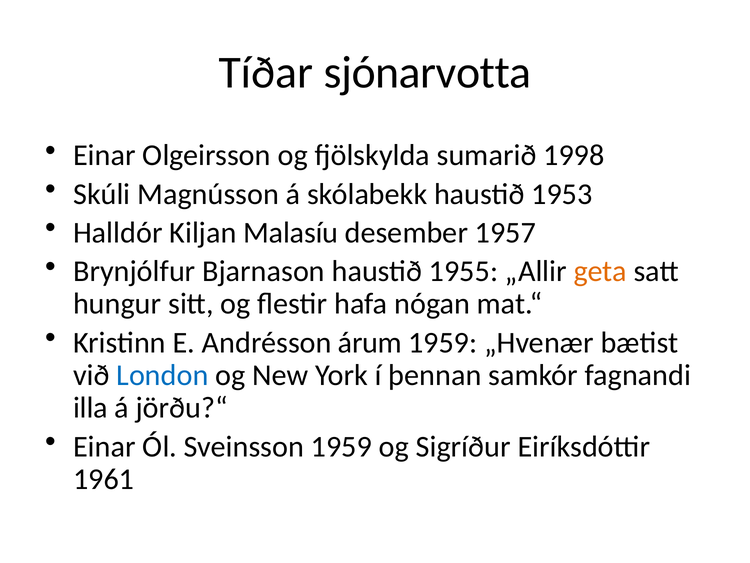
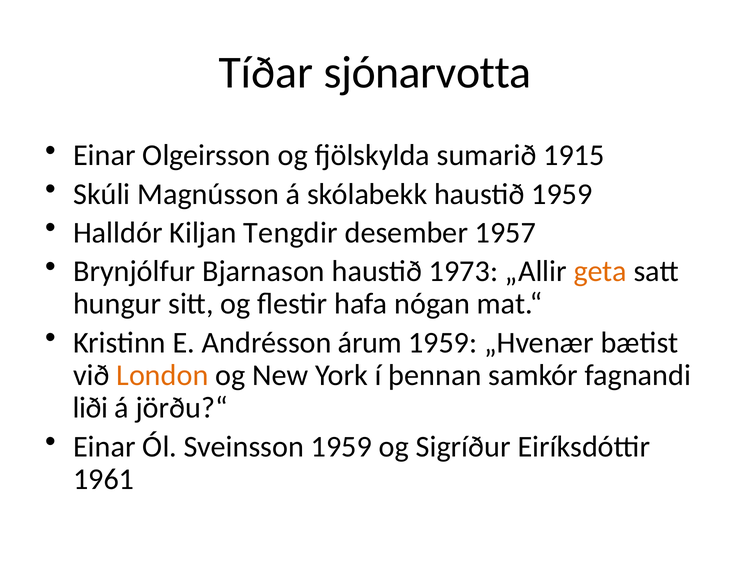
1998: 1998 -> 1915
haustið 1953: 1953 -> 1959
Malasíu: Malasíu -> Tengdir
1955: 1955 -> 1973
London colour: blue -> orange
illa: illa -> liði
